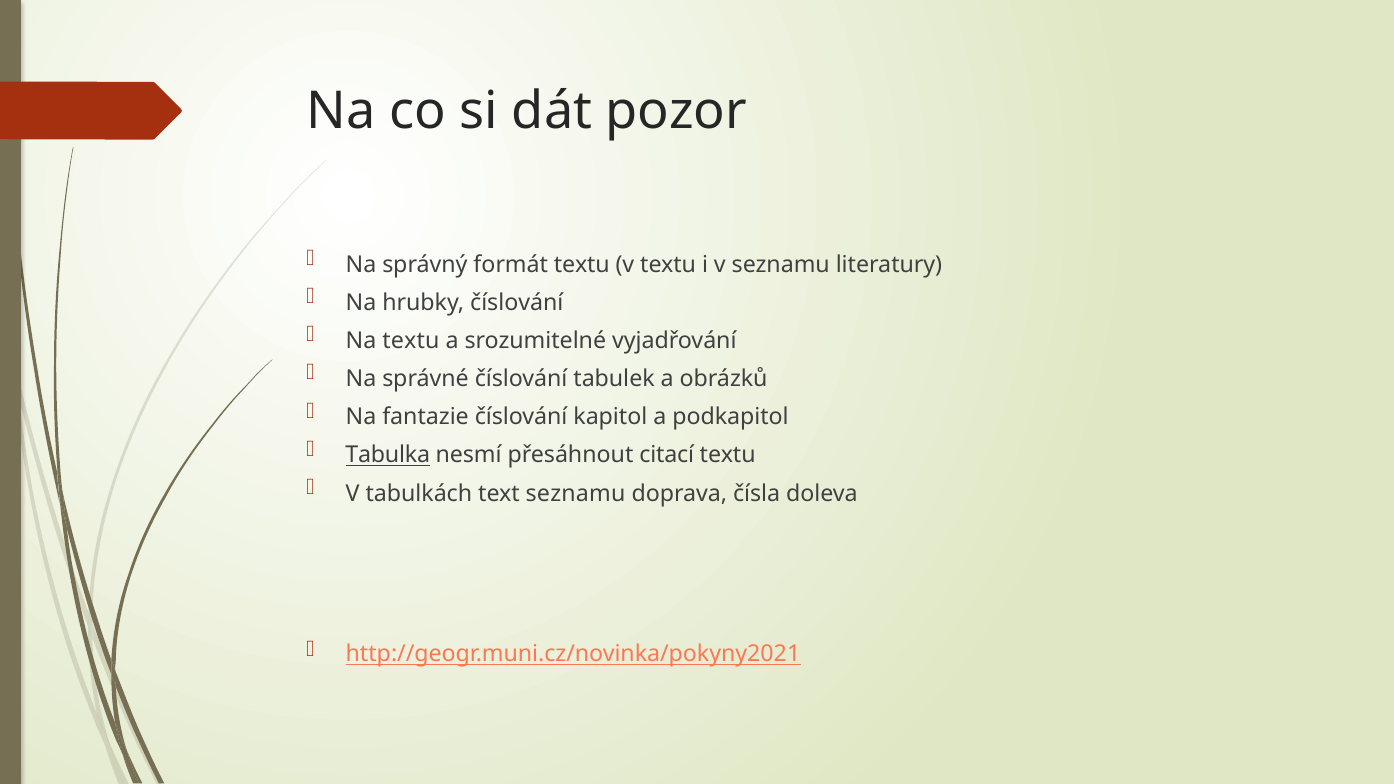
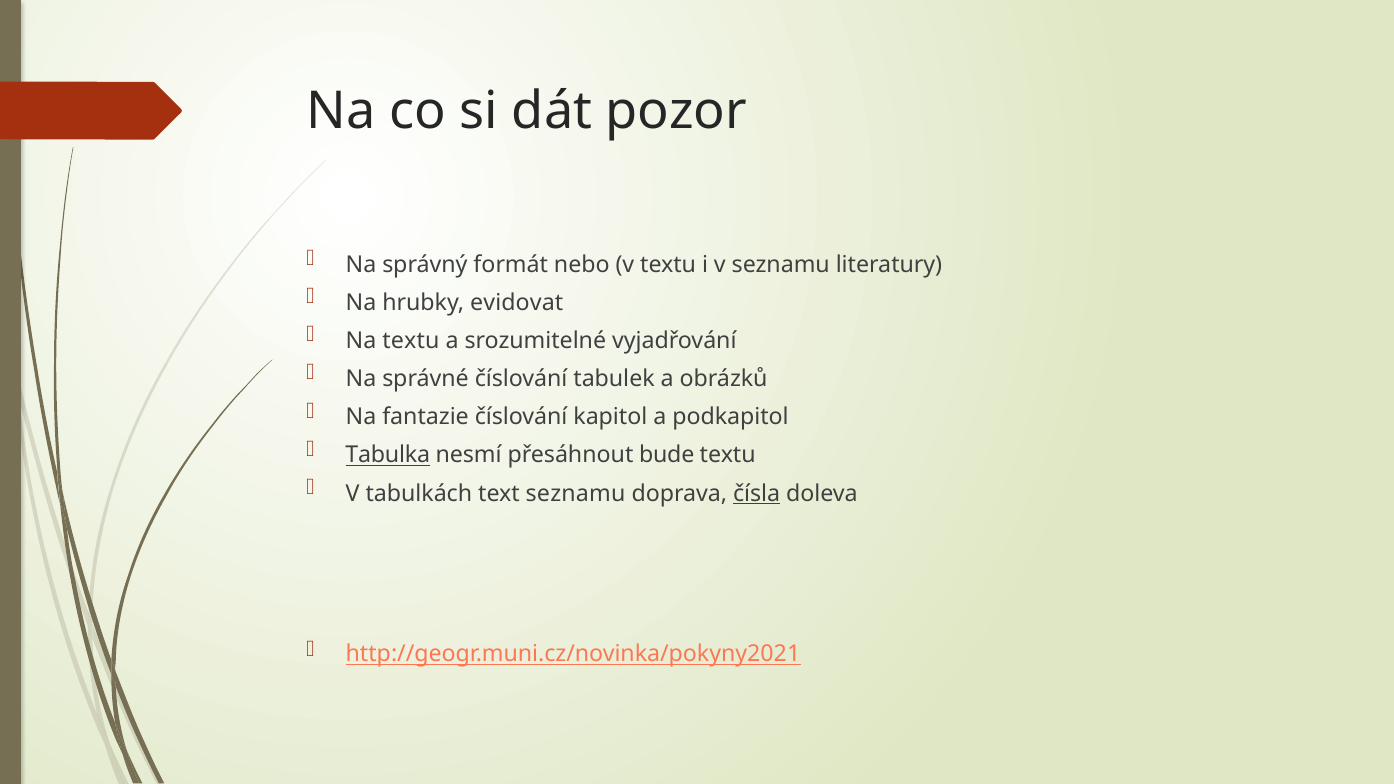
formát textu: textu -> nebo
hrubky číslování: číslování -> evidovat
citací: citací -> bude
čísla underline: none -> present
